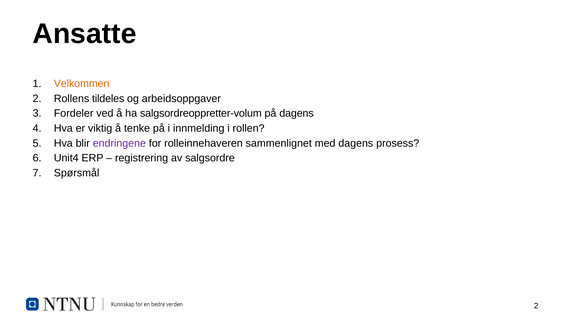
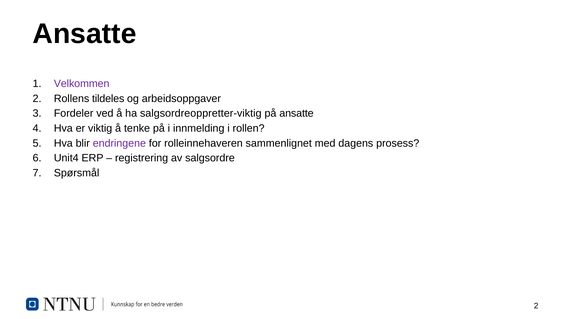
Velkommen colour: orange -> purple
salgsordreoppretter-volum: salgsordreoppretter-volum -> salgsordreoppretter-viktig
på dagens: dagens -> ansatte
